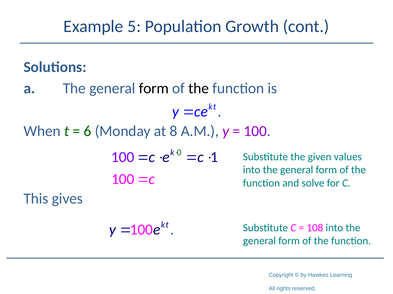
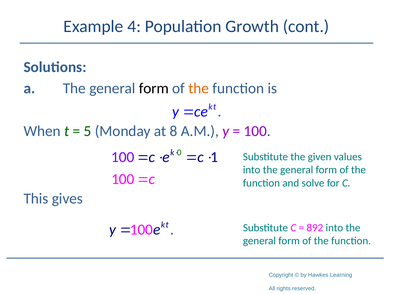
5: 5 -> 4
the at (199, 89) colour: black -> orange
6: 6 -> 5
108: 108 -> 892
